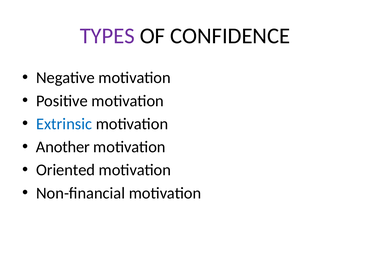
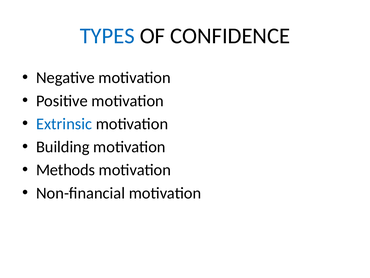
TYPES colour: purple -> blue
Another: Another -> Building
Oriented: Oriented -> Methods
